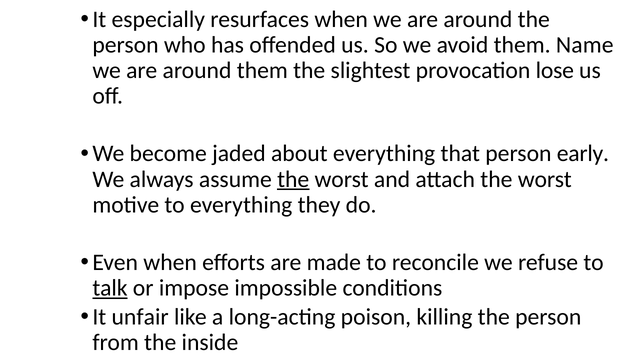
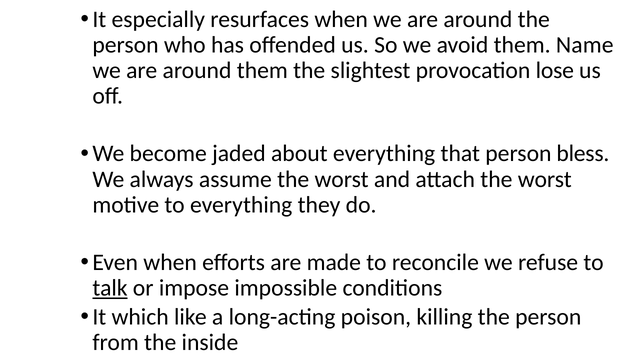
early: early -> bless
the at (293, 179) underline: present -> none
unfair: unfair -> which
